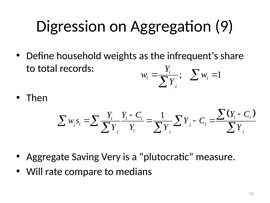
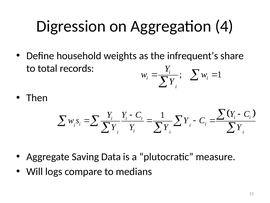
9: 9 -> 4
Very: Very -> Data
rate: rate -> logs
